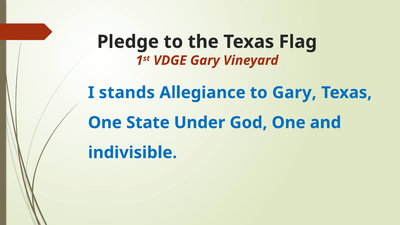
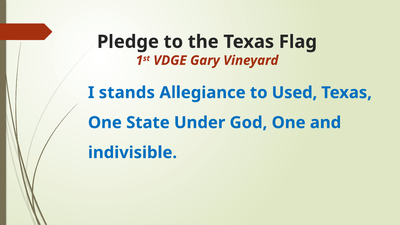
to Gary: Gary -> Used
